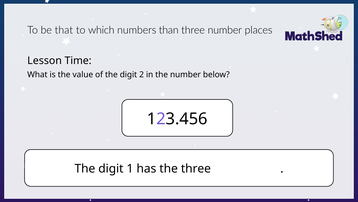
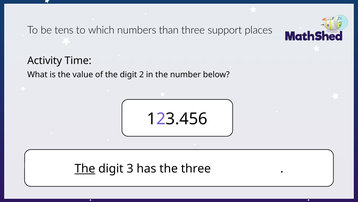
be that: that -> tens
three number: number -> support
Lesson: Lesson -> Activity
The at (85, 168) underline: none -> present
1: 1 -> 3
